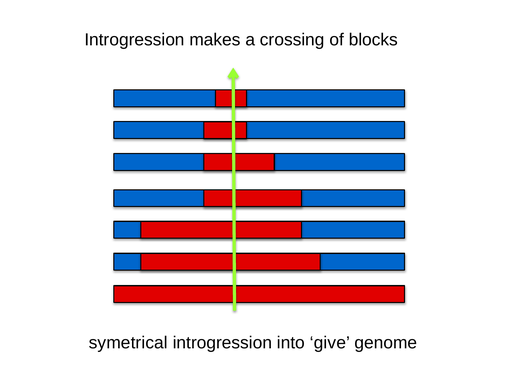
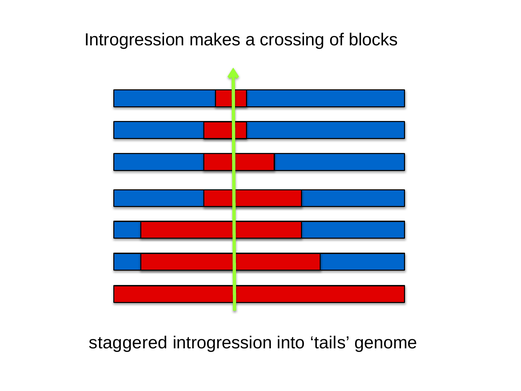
symetrical: symetrical -> staggered
give: give -> tails
